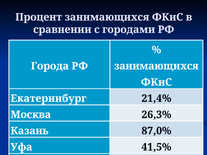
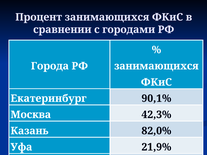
21,4%: 21,4% -> 90,1%
26,3%: 26,3% -> 42,3%
87,0%: 87,0% -> 82,0%
41,5%: 41,5% -> 21,9%
